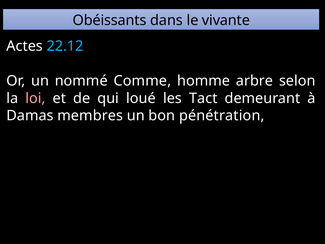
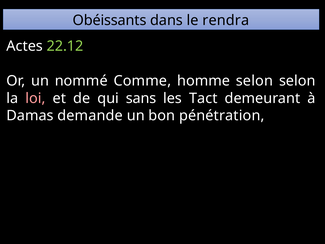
vivante: vivante -> rendra
22.12 colour: light blue -> light green
homme arbre: arbre -> selon
loué: loué -> sans
membres: membres -> demande
